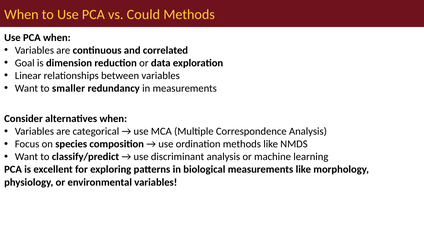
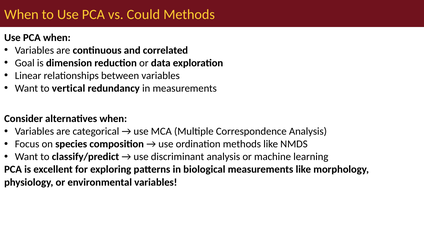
smaller: smaller -> vertical
